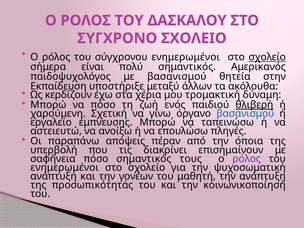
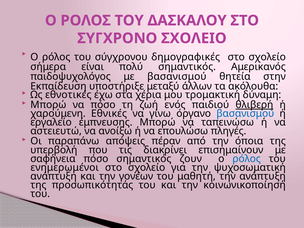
σύγχρονου ενημερωμένοι: ενημερωμένοι -> δημογραφικές
σχολείο at (267, 57) underline: present -> none
κερδίζουν: κερδίζουν -> εθνοτικές
Σχετική: Σχετική -> Εθνικές
τους: τους -> ζουν
ρόλος at (247, 159) colour: purple -> blue
